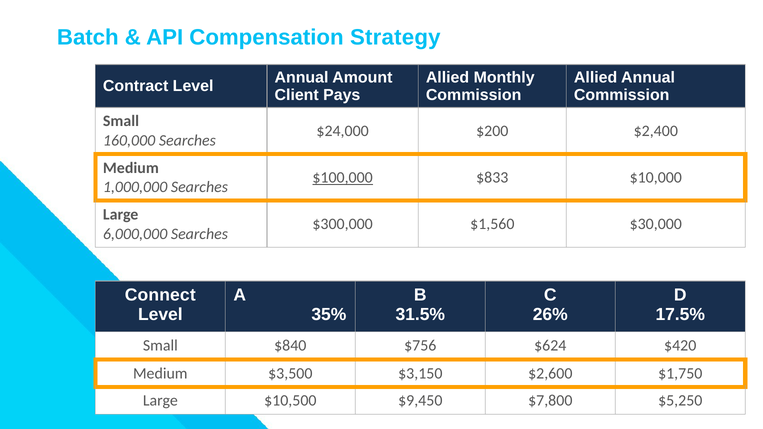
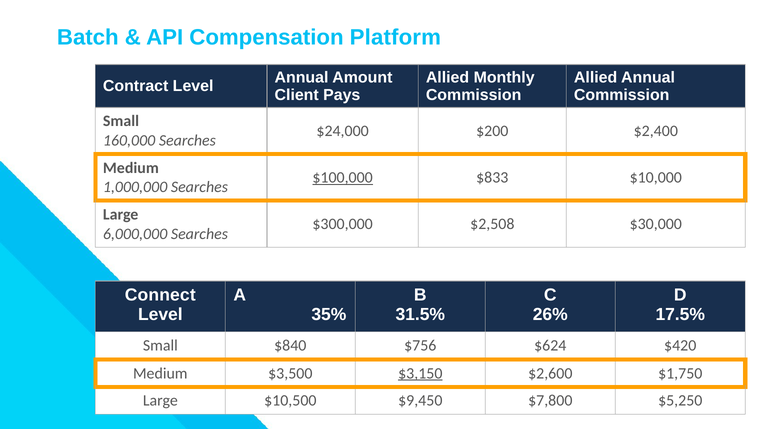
Strategy: Strategy -> Platform
$1,560: $1,560 -> $2,508
$3,150 underline: none -> present
